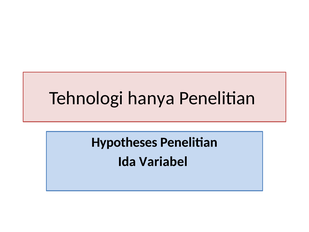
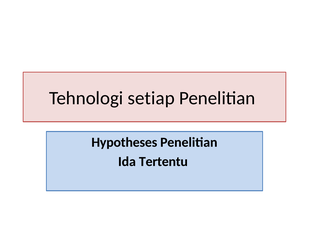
hanya: hanya -> setiap
Variabel: Variabel -> Tertentu
